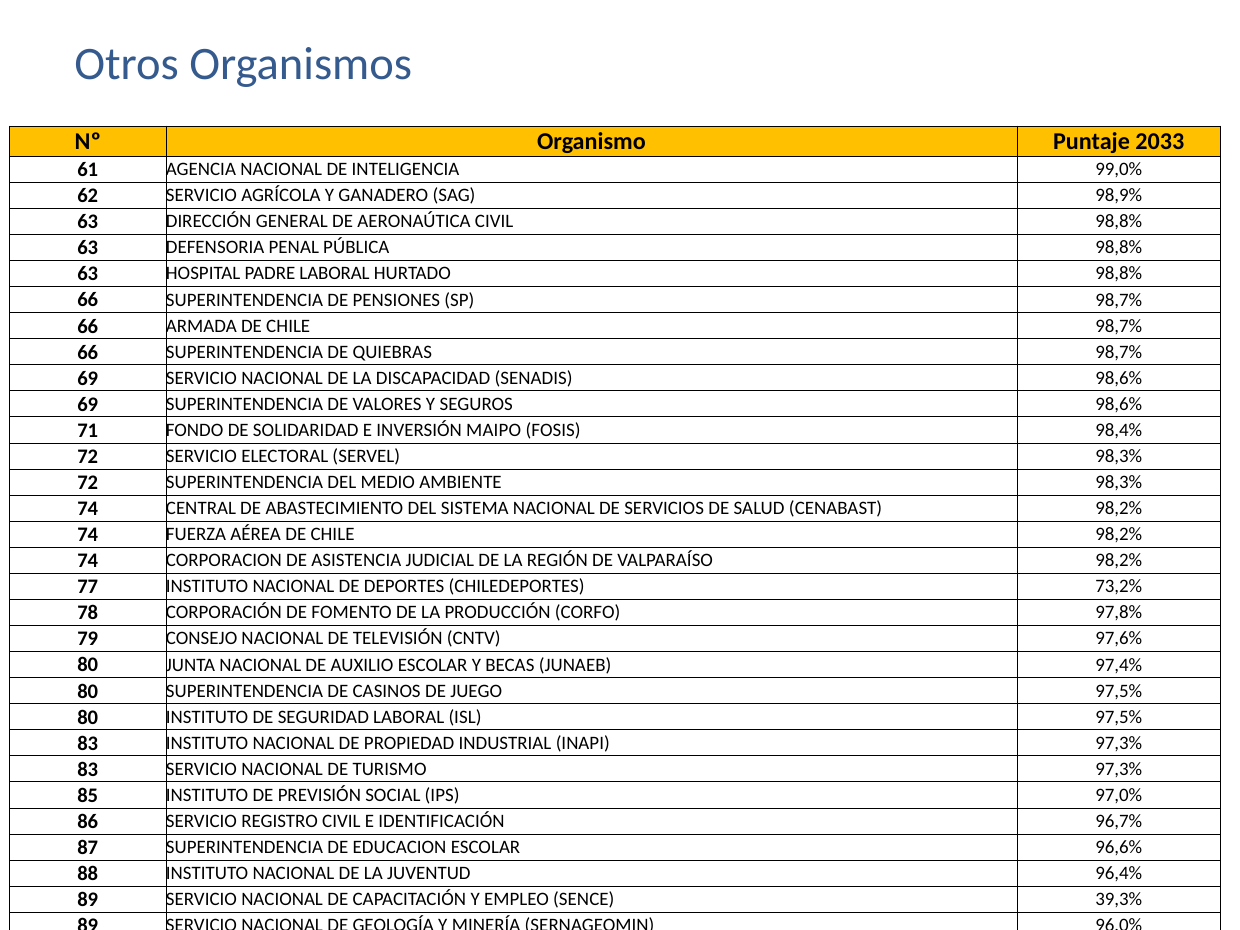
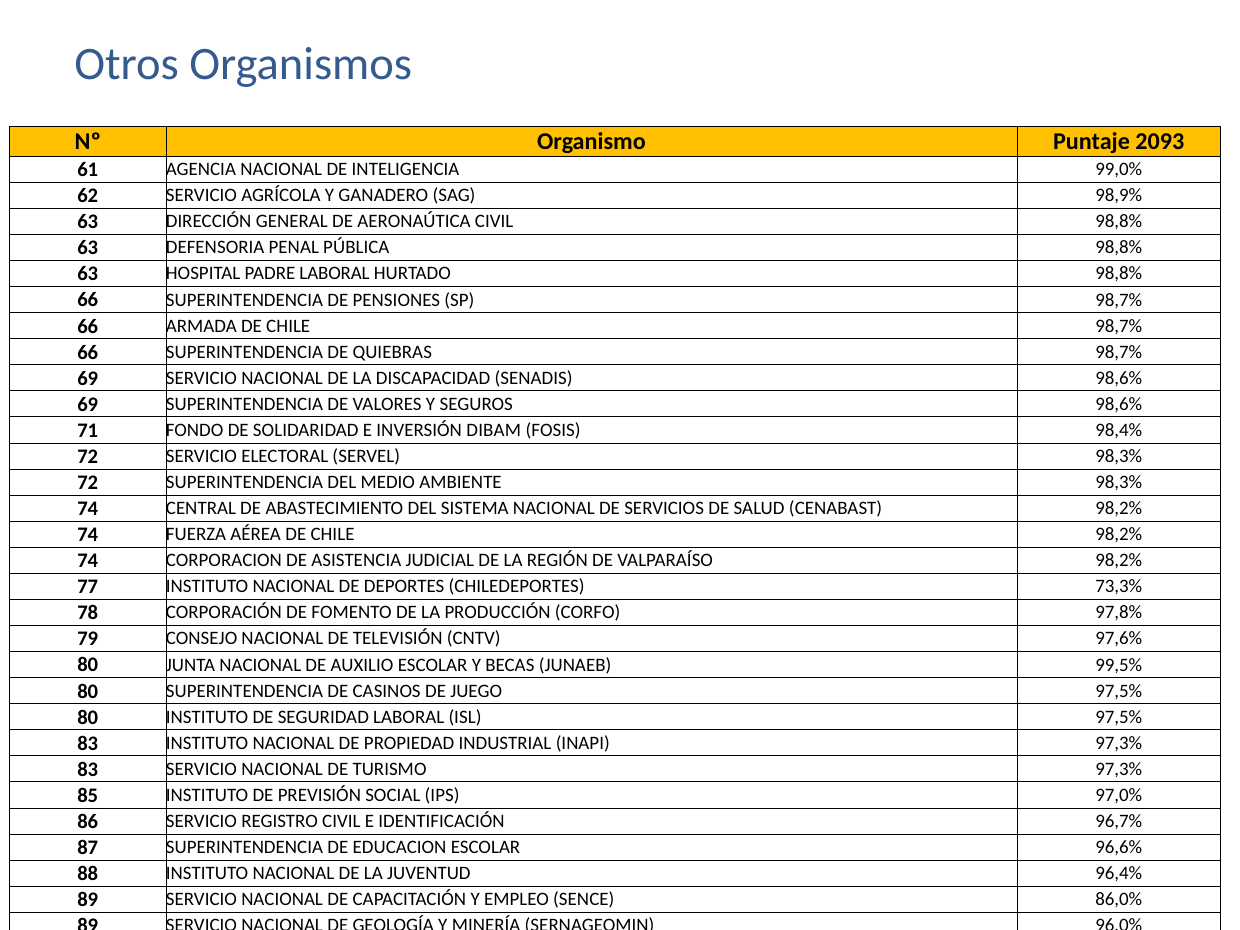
2033: 2033 -> 2093
MAIPO: MAIPO -> DIBAM
73,2%: 73,2% -> 73,3%
97,4%: 97,4% -> 99,5%
39,3%: 39,3% -> 86,0%
